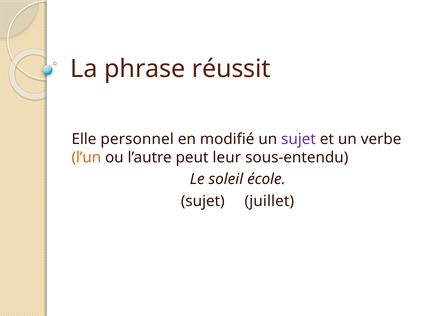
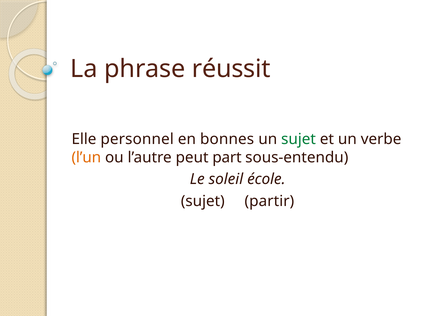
modifié: modifié -> bonnes
sujet at (299, 139) colour: purple -> green
leur: leur -> part
juillet: juillet -> partir
